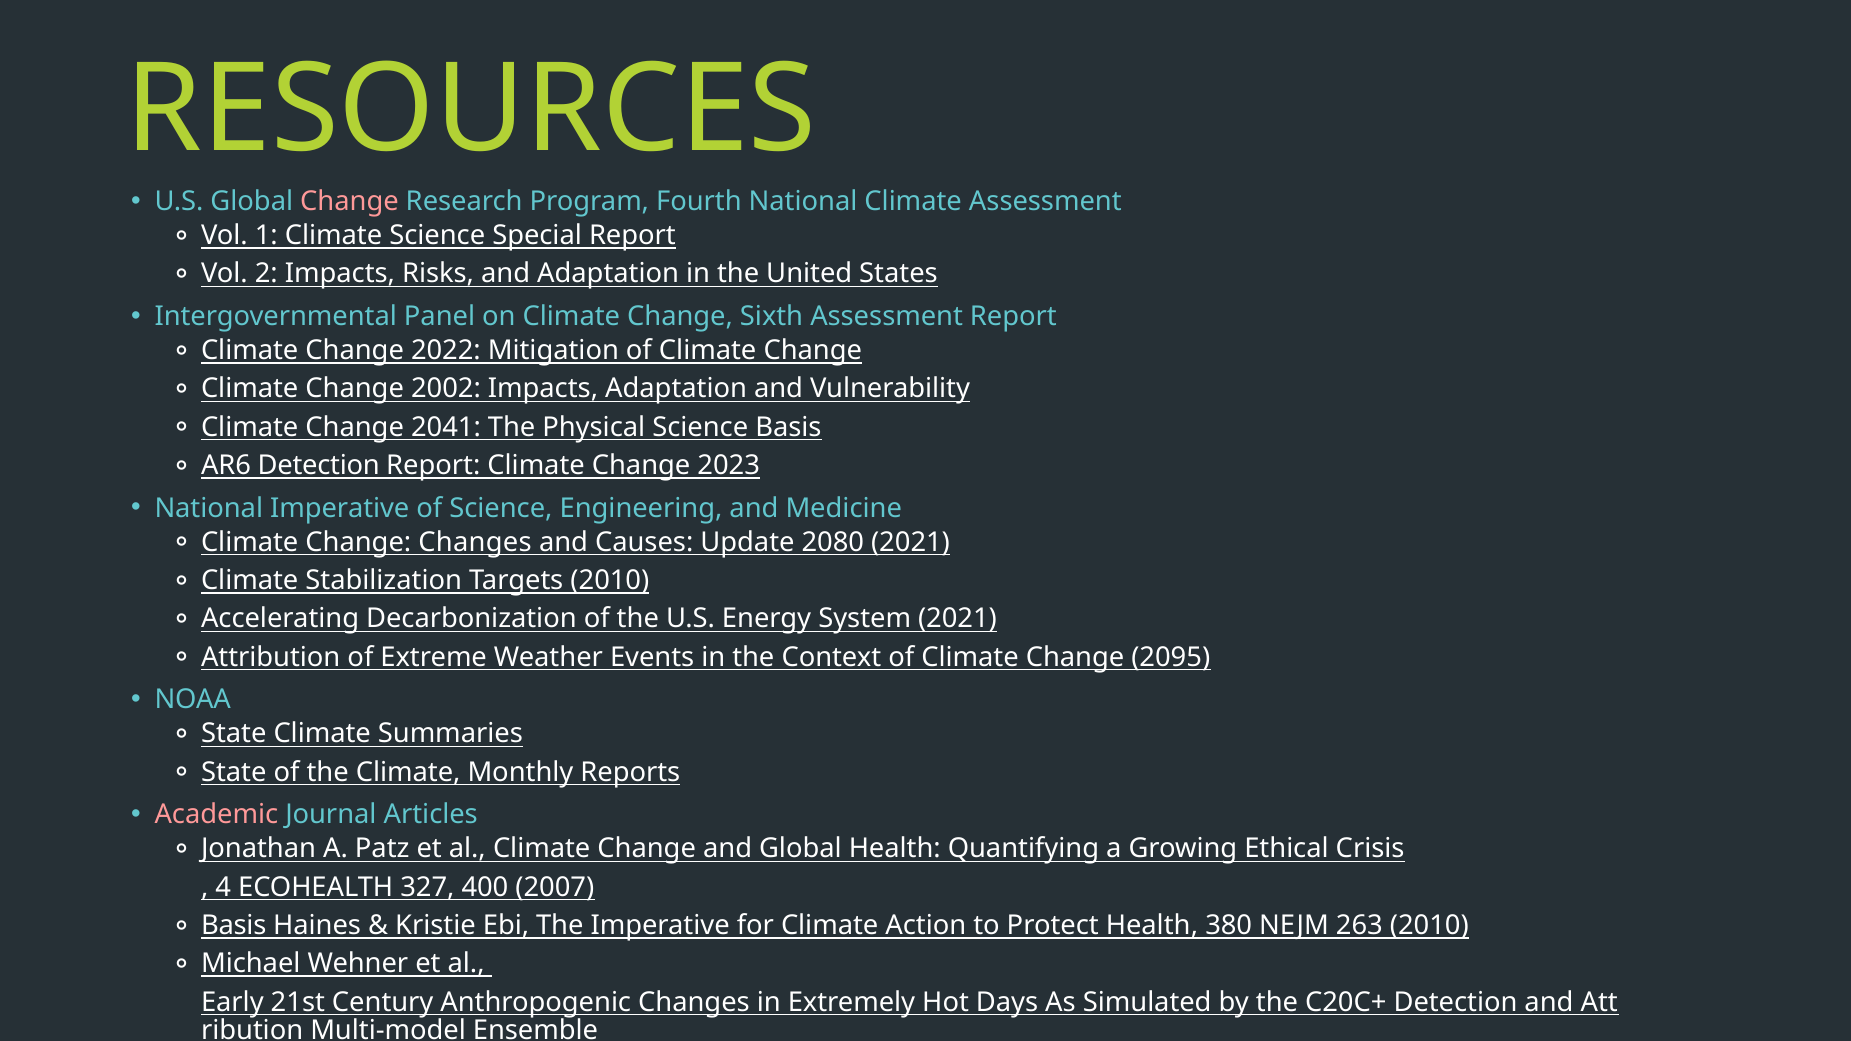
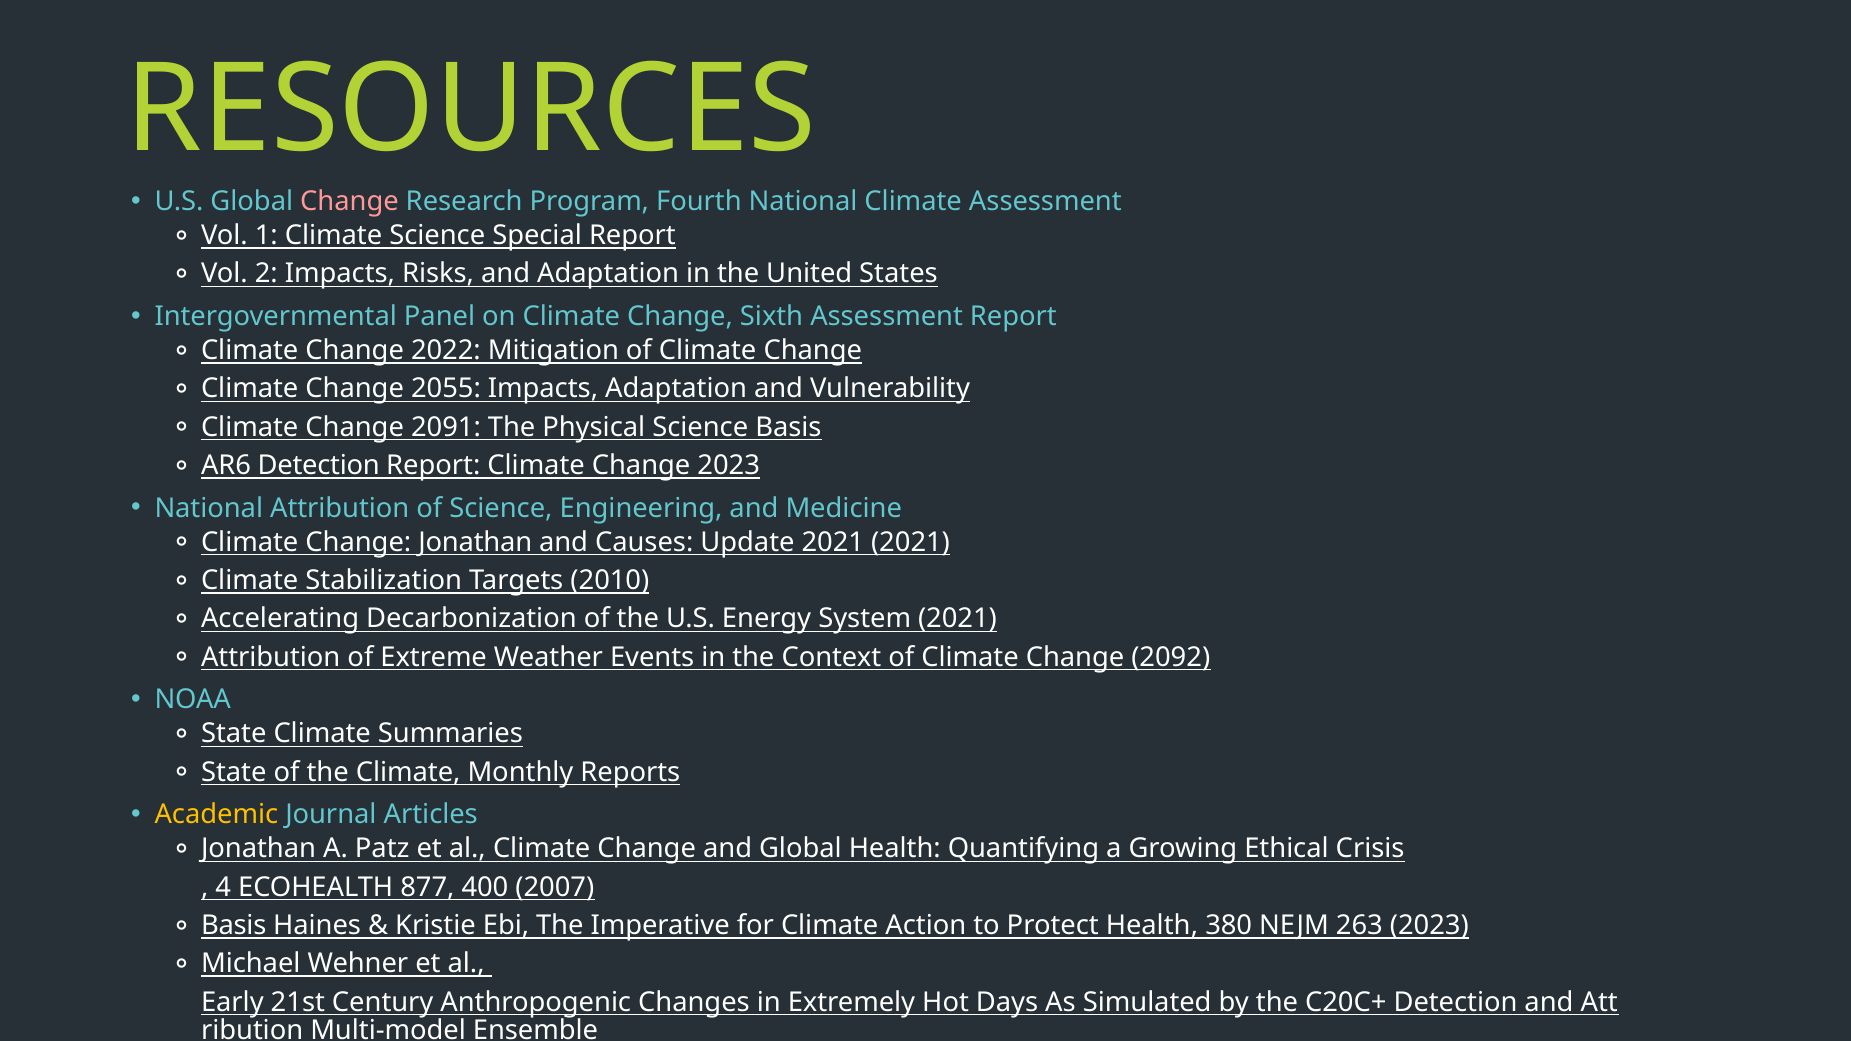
2002: 2002 -> 2055
2041: 2041 -> 2091
National Imperative: Imperative -> Attribution
Change Changes: Changes -> Jonathan
Update 2080: 2080 -> 2021
2095: 2095 -> 2092
Academic colour: pink -> yellow
327: 327 -> 877
263 2010: 2010 -> 2023
